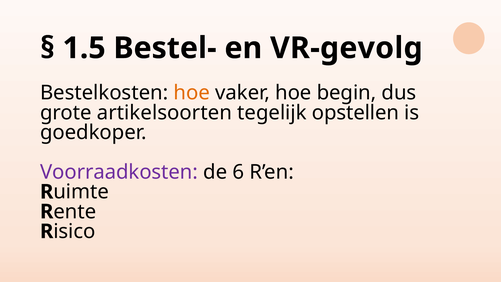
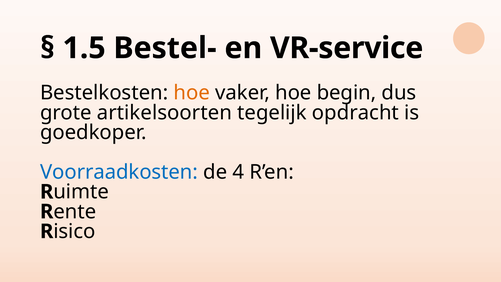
VR-gevolg: VR-gevolg -> VR-service
opstellen: opstellen -> opdracht
Voorraadkosten colour: purple -> blue
6: 6 -> 4
